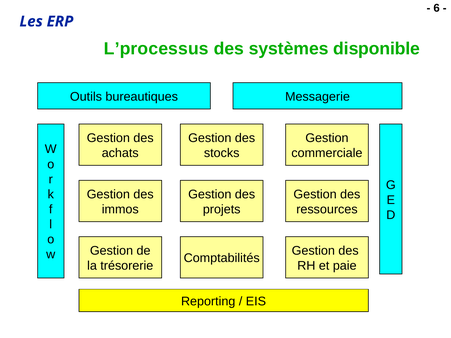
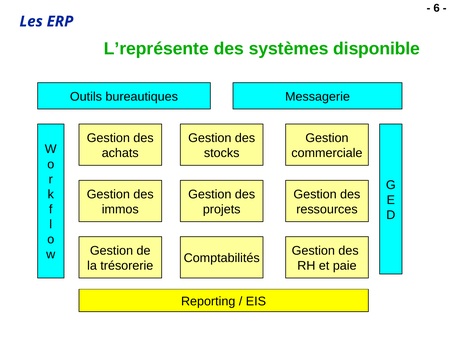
L’processus: L’processus -> L’représente
